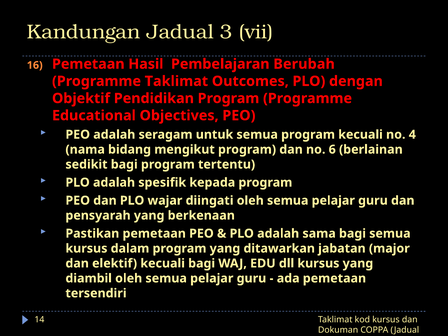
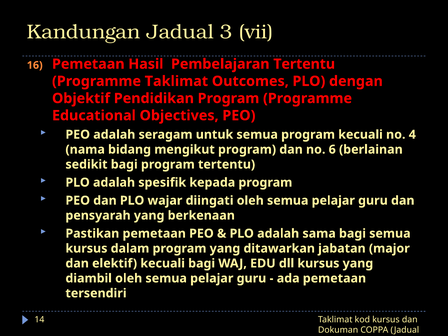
Pembelajaran Berubah: Berubah -> Tertentu
